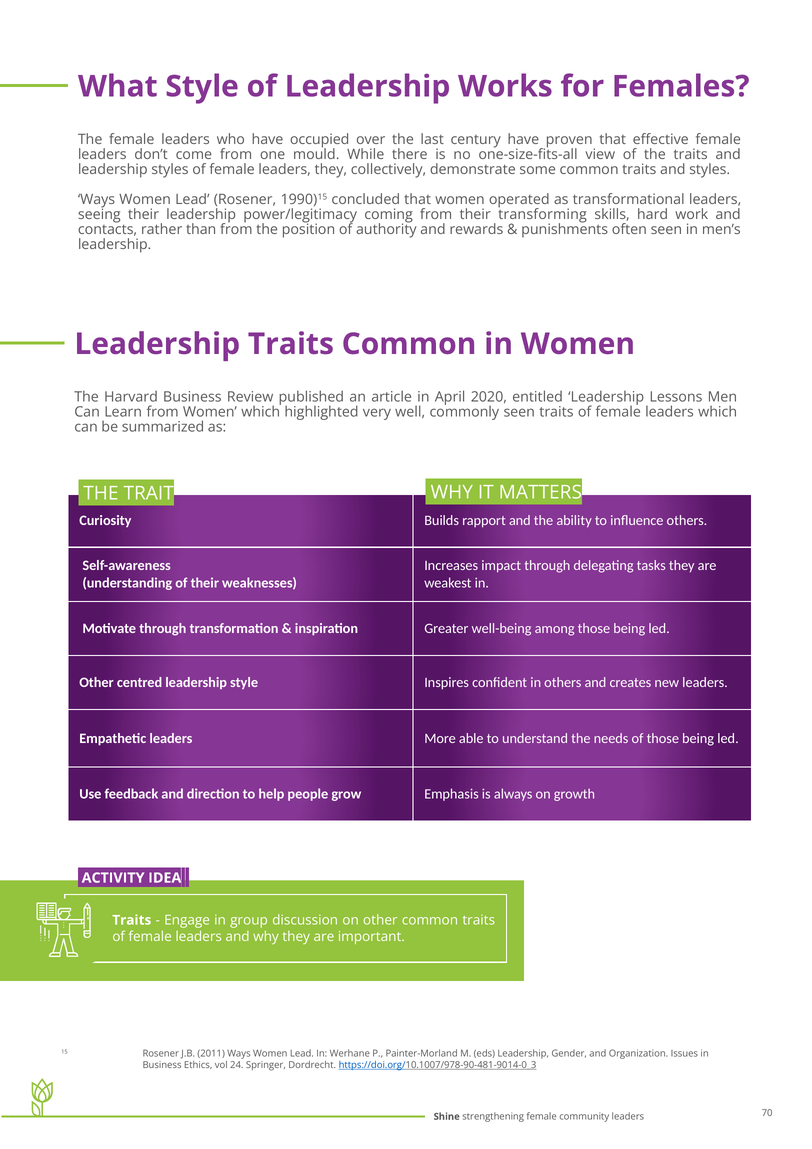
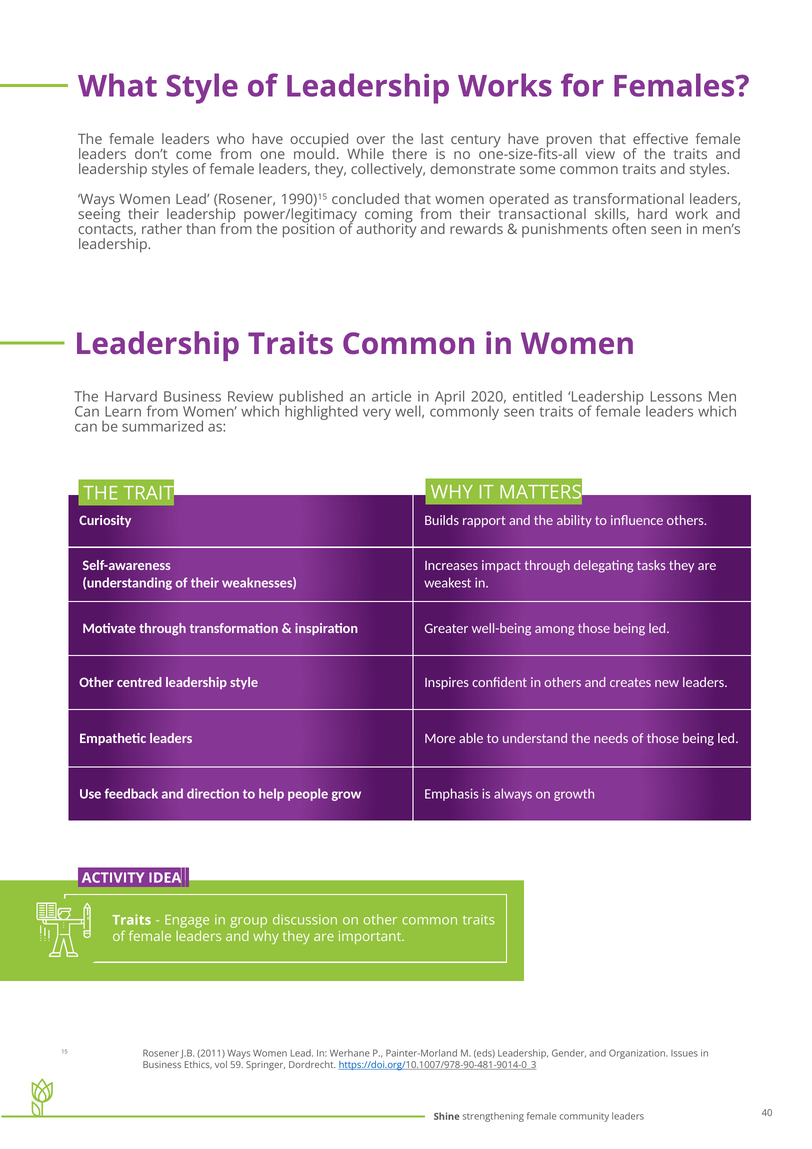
transforming: transforming -> transactional
24: 24 -> 59
70: 70 -> 40
